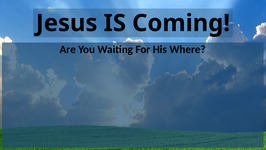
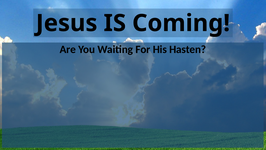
Where: Where -> Hasten
